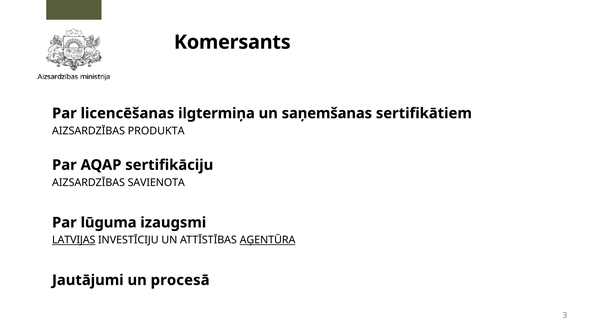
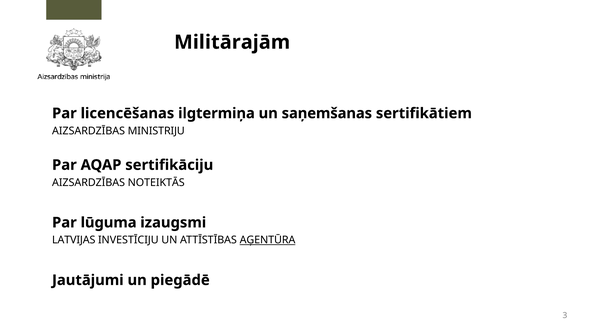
Komersants: Komersants -> Militārajām
PRODUKTA: PRODUKTA -> MINISTRIJU
SAVIENOTA: SAVIENOTA -> NOTEIKTĀS
LATVIJAS underline: present -> none
procesā: procesā -> piegādē
